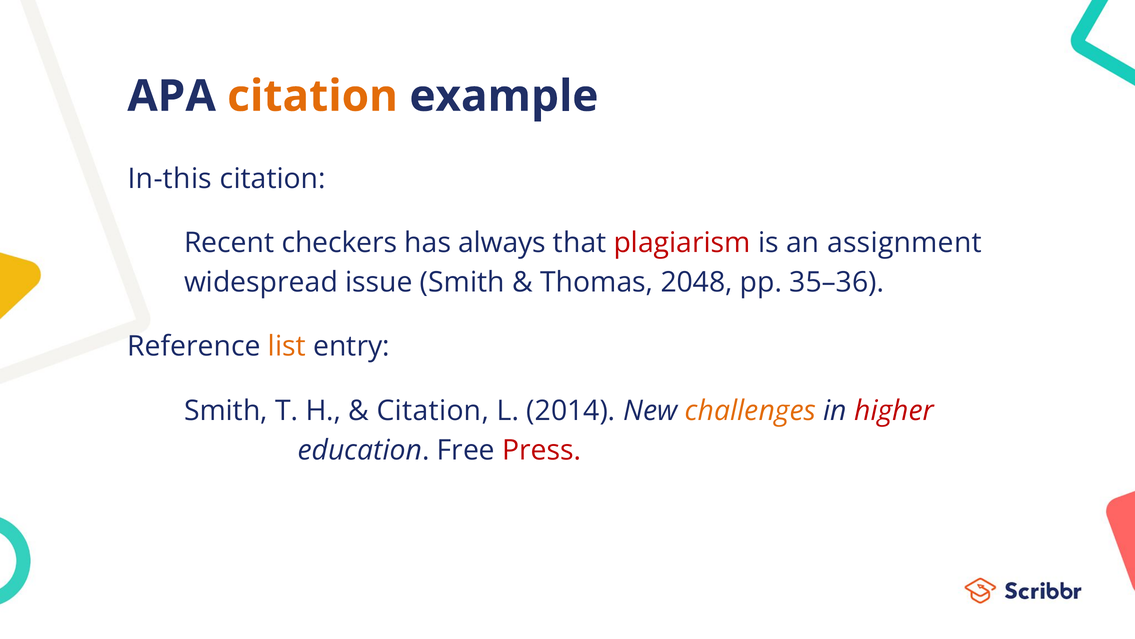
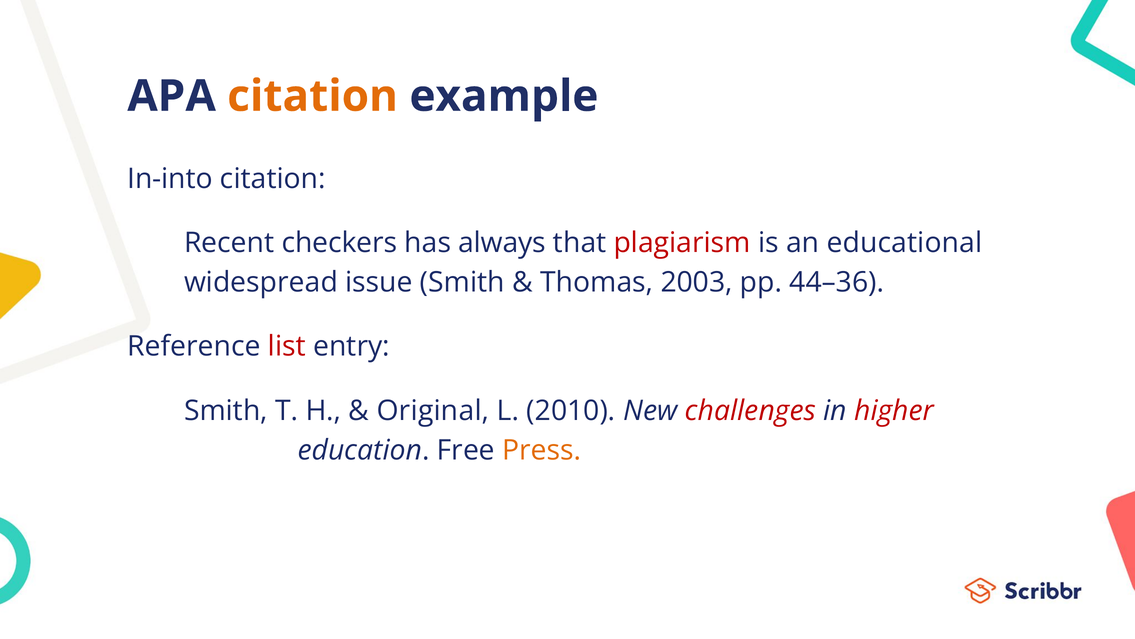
In-this: In-this -> In-into
assignment: assignment -> educational
2048: 2048 -> 2003
35–36: 35–36 -> 44–36
list colour: orange -> red
Citation at (433, 411): Citation -> Original
2014: 2014 -> 2010
challenges colour: orange -> red
Press colour: red -> orange
